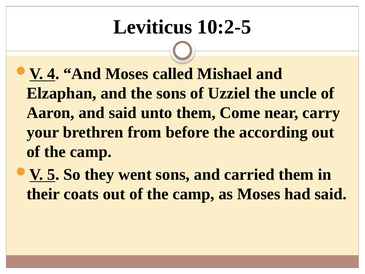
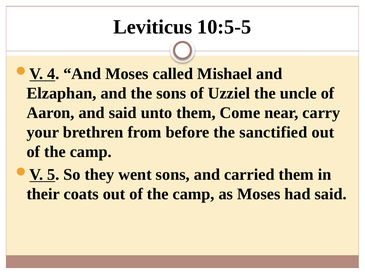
10:2-5: 10:2-5 -> 10:5-5
according: according -> sanctified
